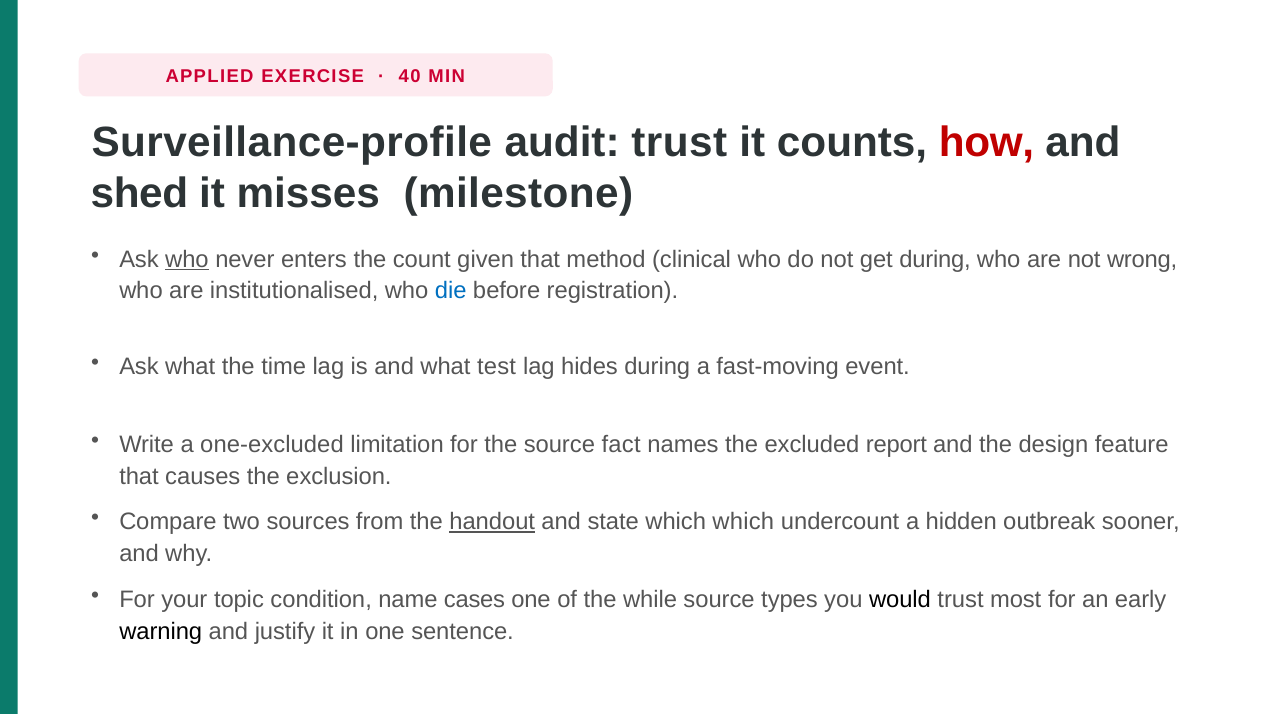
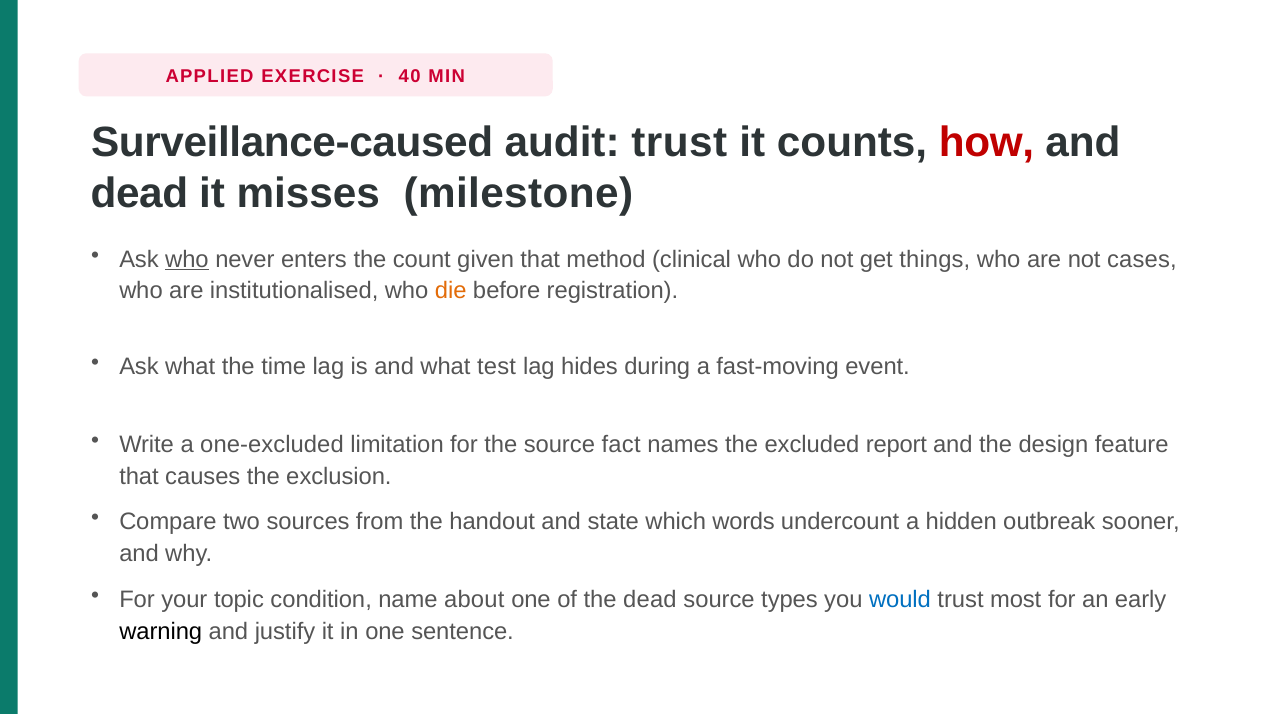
Surveillance-profile: Surveillance-profile -> Surveillance-caused
shed at (139, 194): shed -> dead
get during: during -> things
wrong: wrong -> cases
die colour: blue -> orange
handout underline: present -> none
which which: which -> words
cases: cases -> about
the while: while -> dead
would colour: black -> blue
